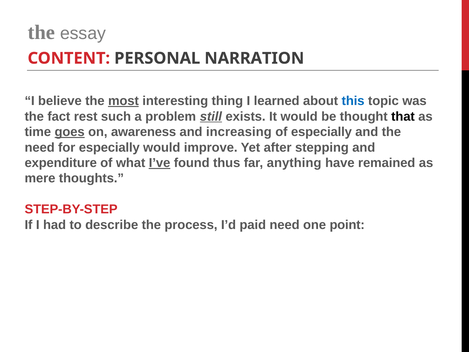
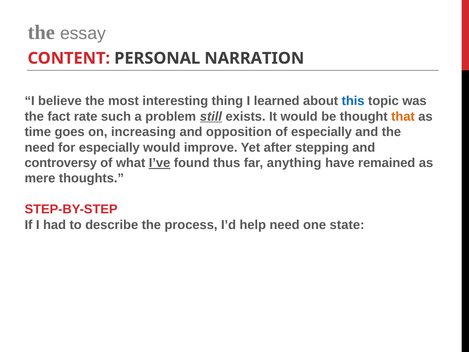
most underline: present -> none
rest: rest -> rate
that colour: black -> orange
goes underline: present -> none
awareness: awareness -> increasing
increasing: increasing -> opposition
expenditure: expenditure -> controversy
paid: paid -> help
point: point -> state
